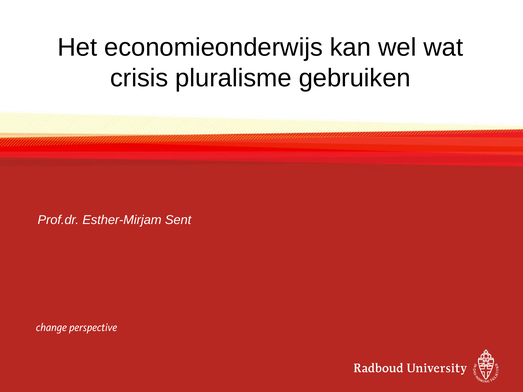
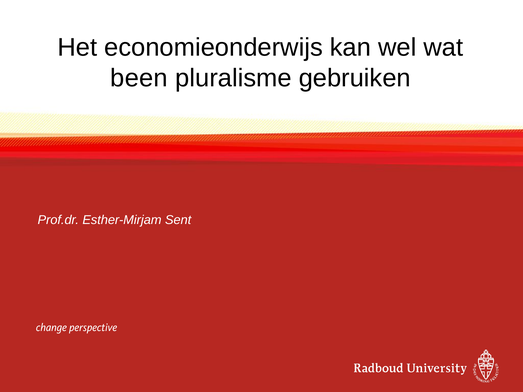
crisis: crisis -> been
